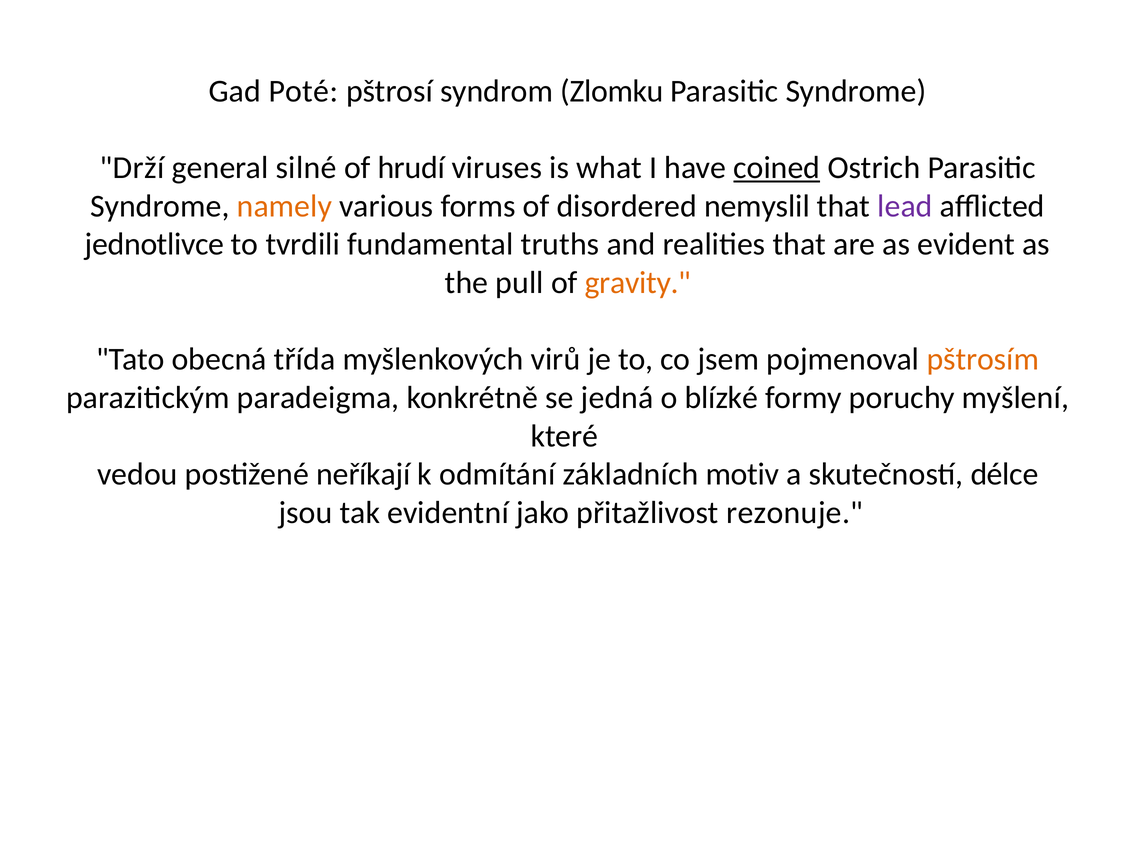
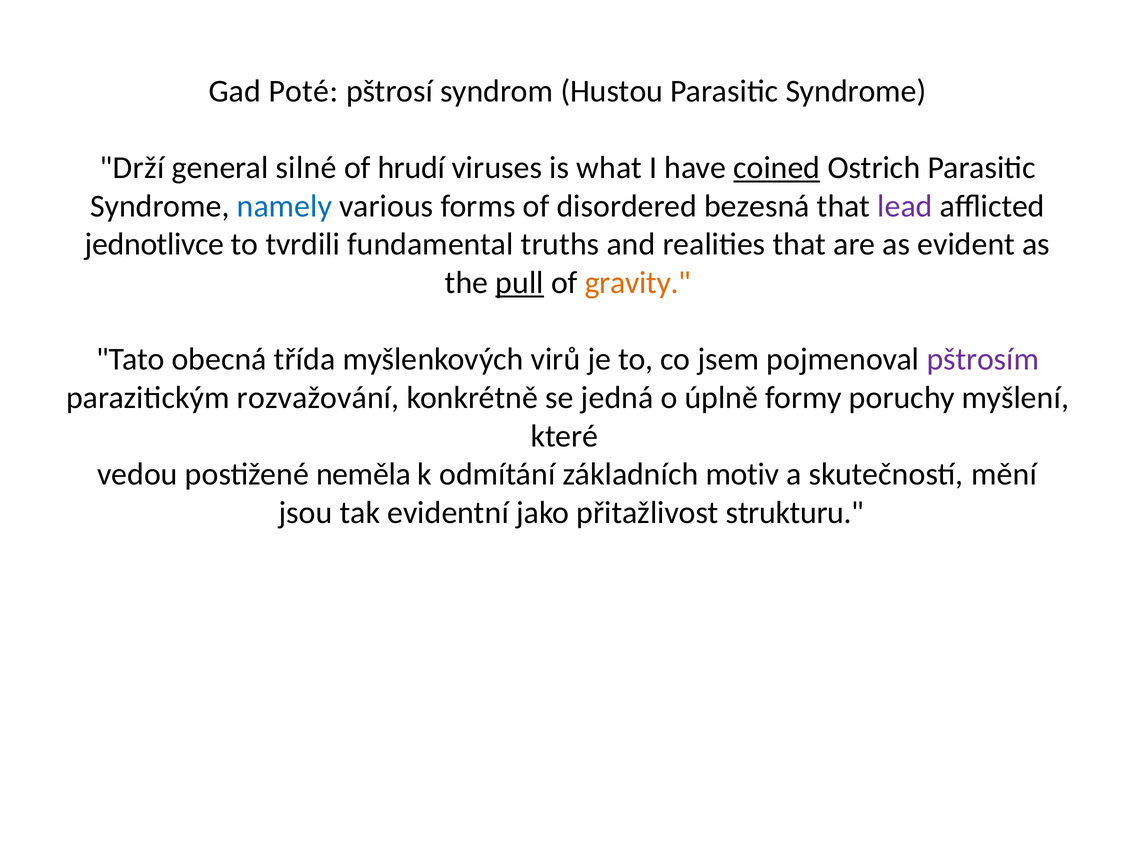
Zlomku: Zlomku -> Hustou
namely colour: orange -> blue
nemyslil: nemyslil -> bezesná
pull underline: none -> present
pštrosím colour: orange -> purple
paradeigma: paradeigma -> rozvažování
blízké: blízké -> úplně
neříkají: neříkají -> neměla
délce: délce -> mění
rezonuje: rezonuje -> strukturu
